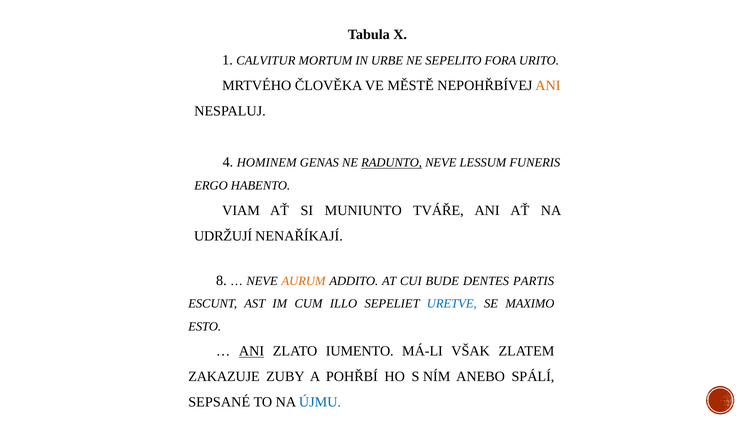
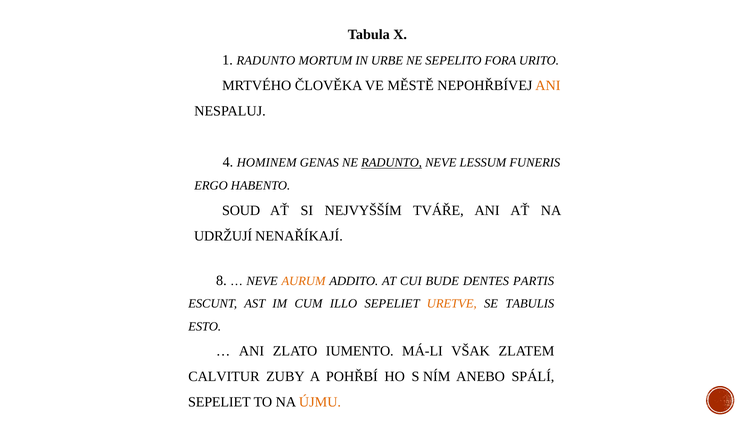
1 CALVITUR: CALVITUR -> RADUNTO
VIAM: VIAM -> SOUD
MUNIUNTO: MUNIUNTO -> NEJVYŠŠÍM
URETVE colour: blue -> orange
MAXIMO: MAXIMO -> TABULIS
ANI at (252, 351) underline: present -> none
ZAKAZUJE: ZAKAZUJE -> CALVITUR
SEPSANÉ at (219, 402): SEPSANÉ -> SEPELIET
ÚJMU colour: blue -> orange
